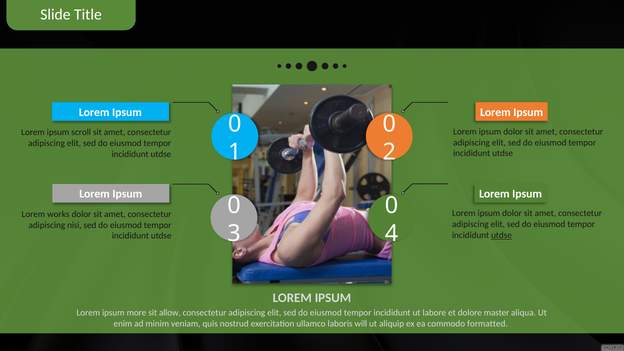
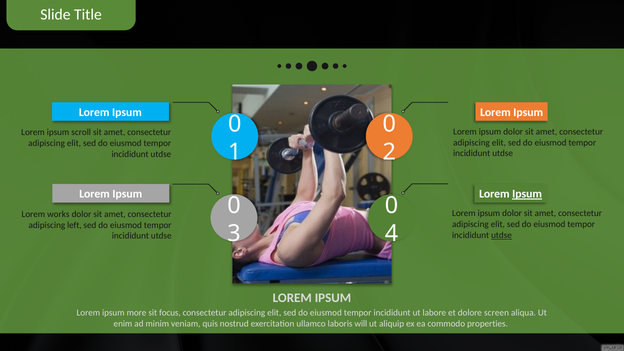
Ipsum at (527, 194) underline: none -> present
nisi: nisi -> left
allow: allow -> focus
master: master -> screen
formatted: formatted -> properties
